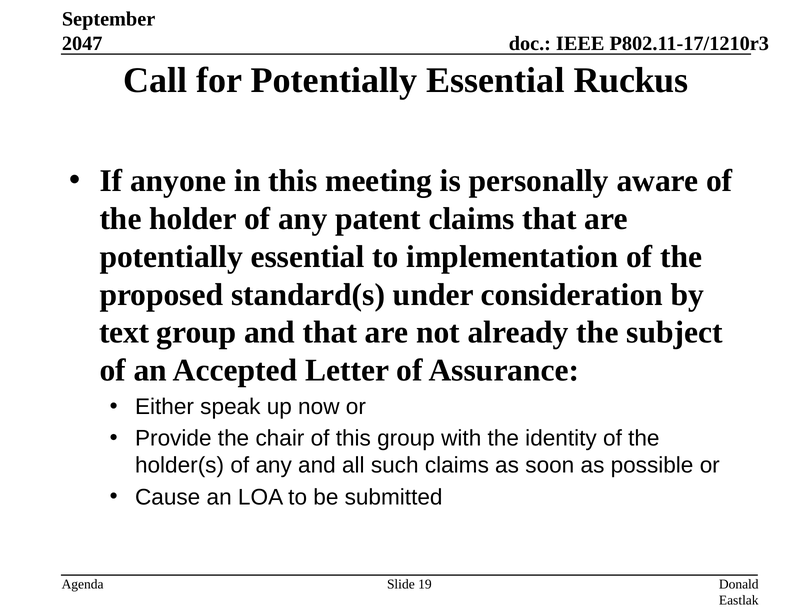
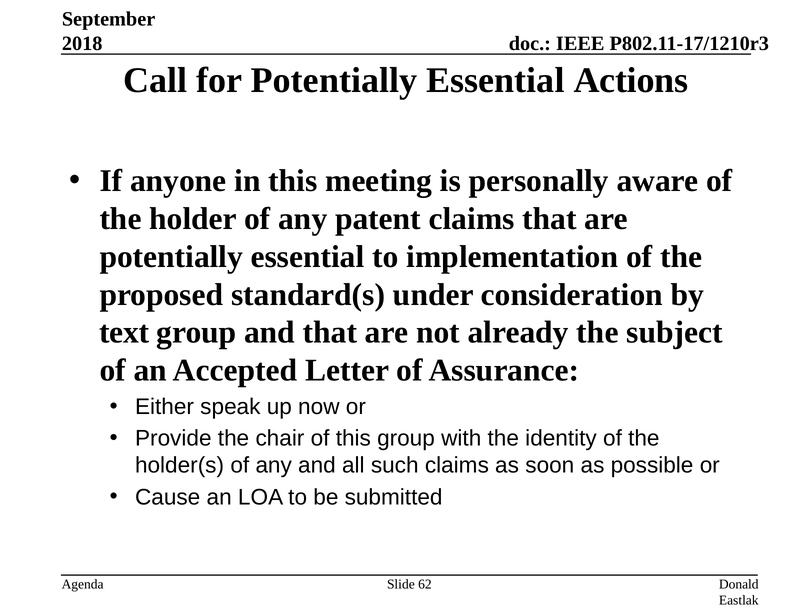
2047: 2047 -> 2018
Ruckus: Ruckus -> Actions
19: 19 -> 62
